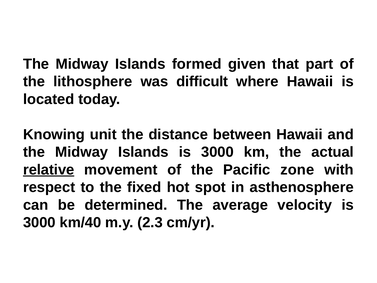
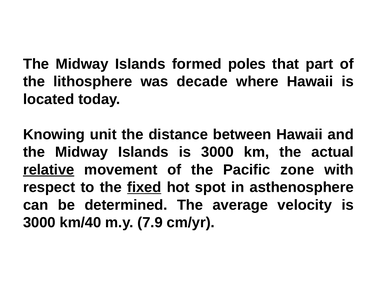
given: given -> poles
difficult: difficult -> decade
fixed underline: none -> present
2.3: 2.3 -> 7.9
